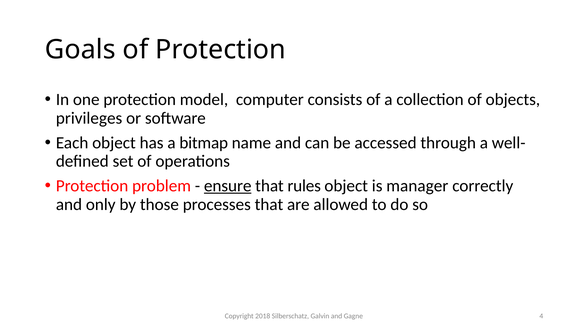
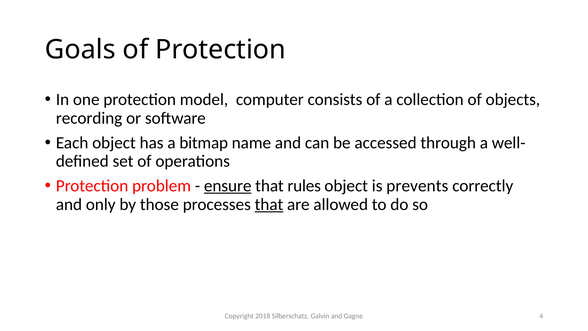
privileges: privileges -> recording
manager: manager -> prevents
that at (269, 204) underline: none -> present
